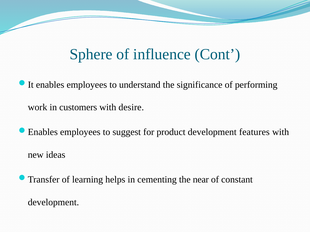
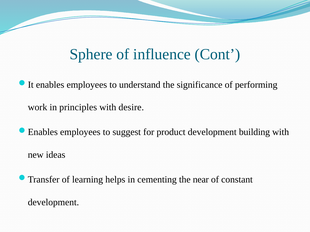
customers: customers -> principles
features: features -> building
